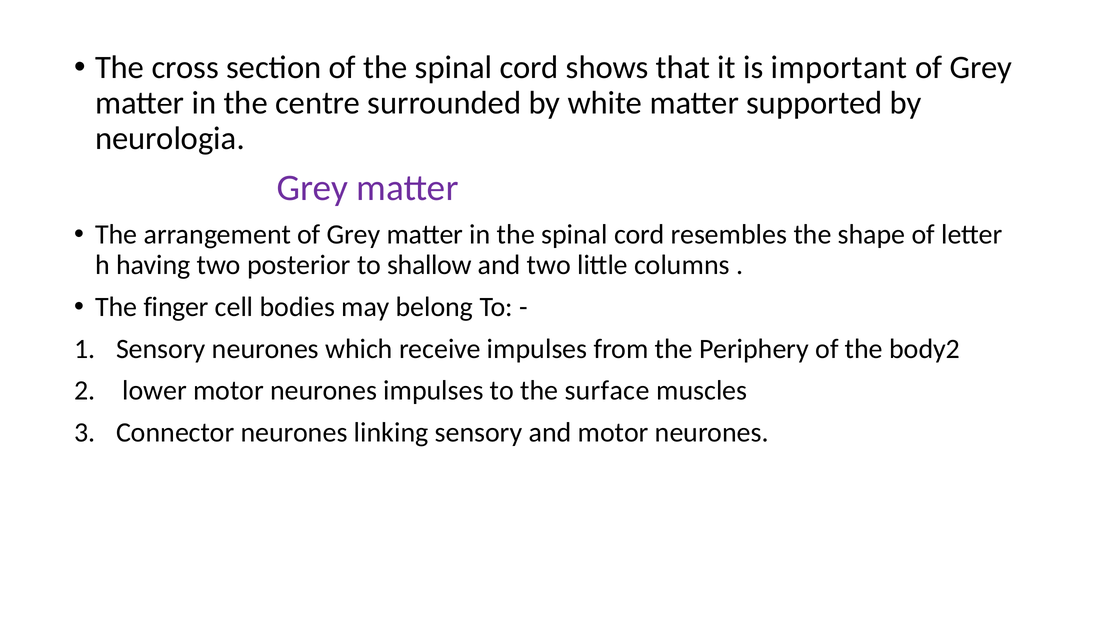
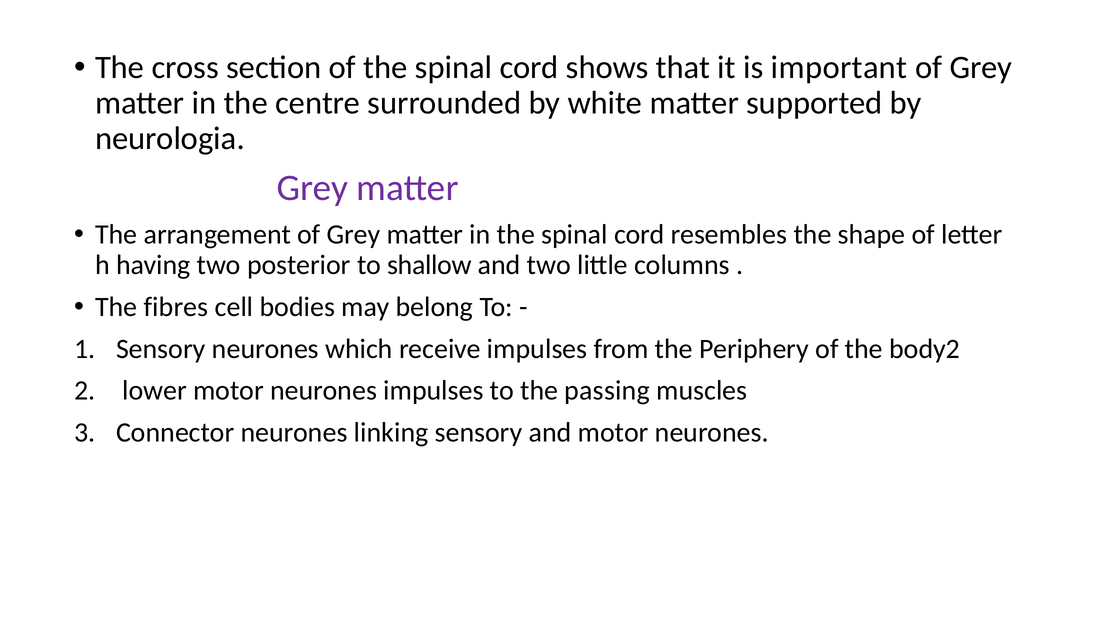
finger: finger -> fibres
surface: surface -> passing
